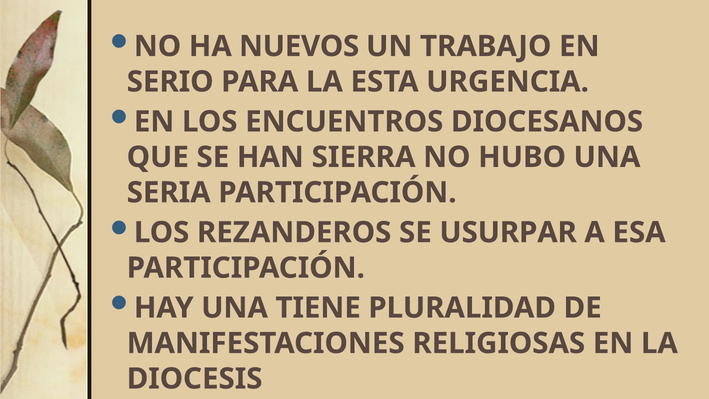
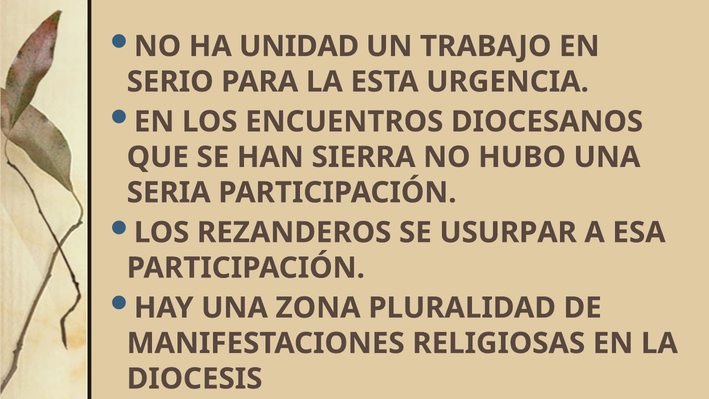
NUEVOS: NUEVOS -> UNIDAD
TIENE: TIENE -> ZONA
